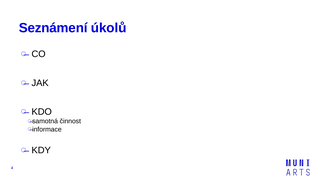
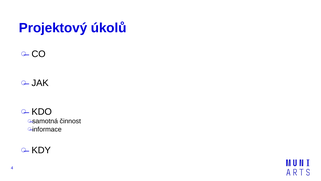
Seznámení: Seznámení -> Projektový
